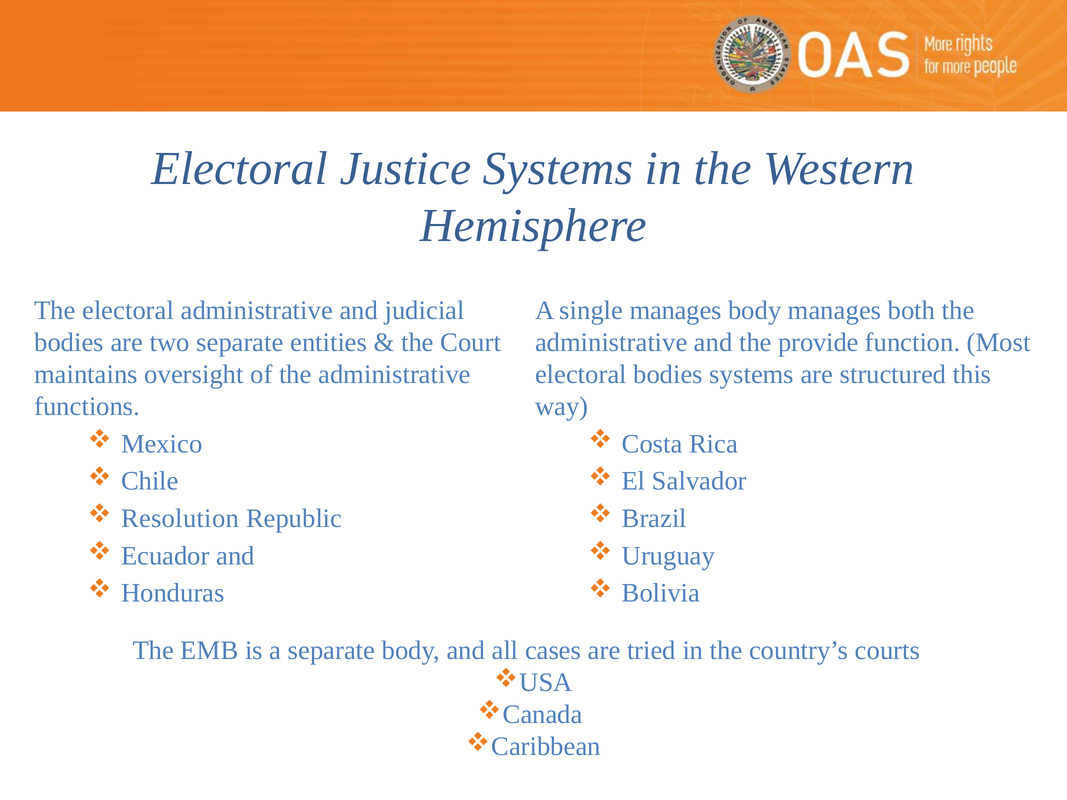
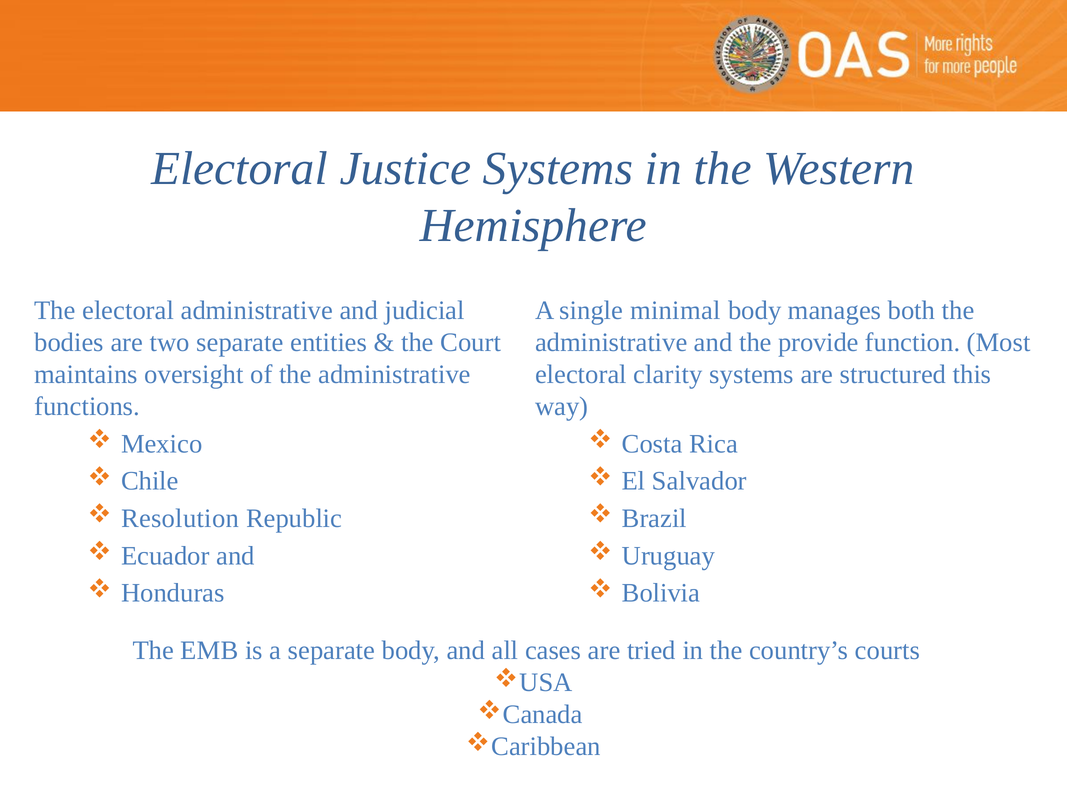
single manages: manages -> minimal
electoral bodies: bodies -> clarity
